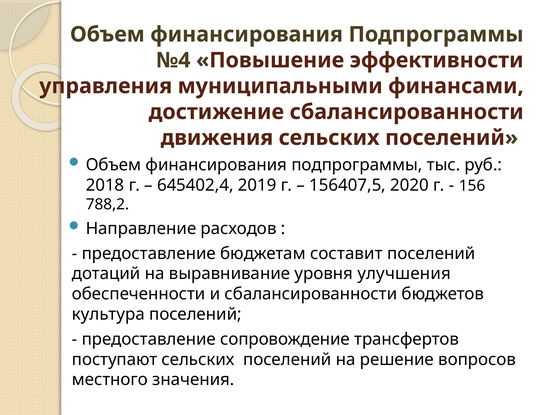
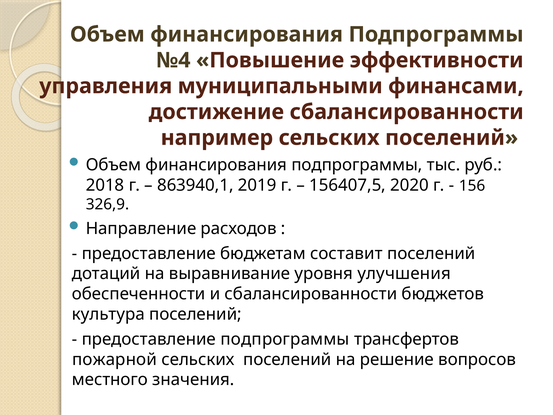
движения: движения -> например
645402,4: 645402,4 -> 863940,1
788,2: 788,2 -> 326,9
предоставление сопровождение: сопровождение -> подпрограммы
поступают: поступают -> пожарной
